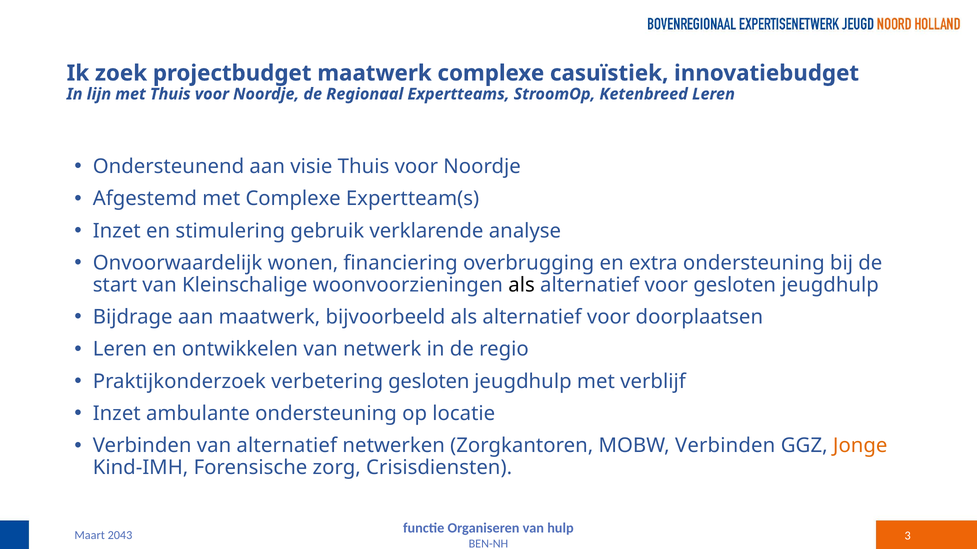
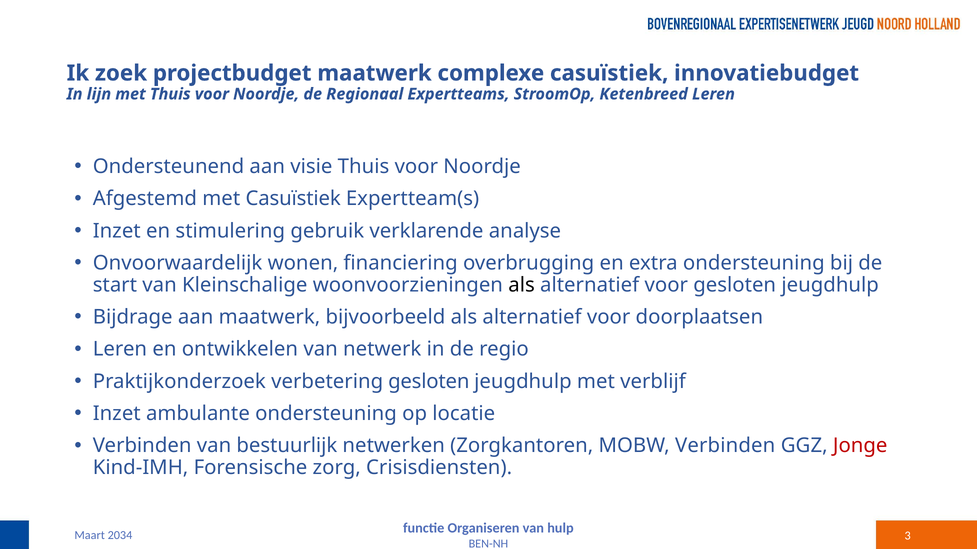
met Complexe: Complexe -> Casuïstiek
van alternatief: alternatief -> bestuurlijk
Jonge colour: orange -> red
2043: 2043 -> 2034
